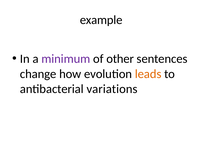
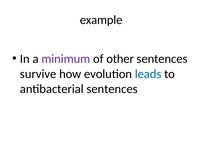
change: change -> survive
leads colour: orange -> blue
antibacterial variations: variations -> sentences
